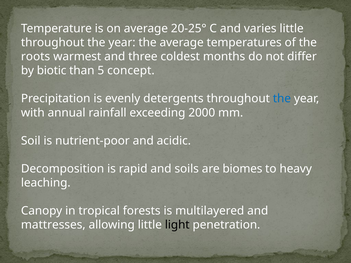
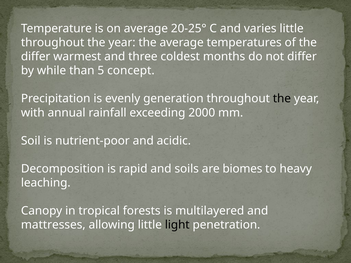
roots at (36, 57): roots -> differ
biotic: biotic -> while
detergents: detergents -> generation
the at (282, 99) colour: blue -> black
